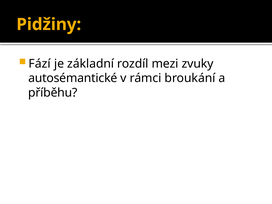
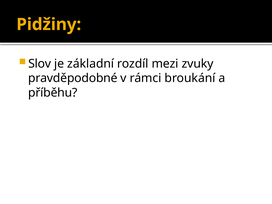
Fází: Fází -> Slov
autosémantické: autosémantické -> pravděpodobné
